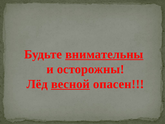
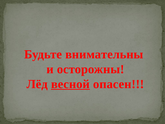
внимательны underline: present -> none
